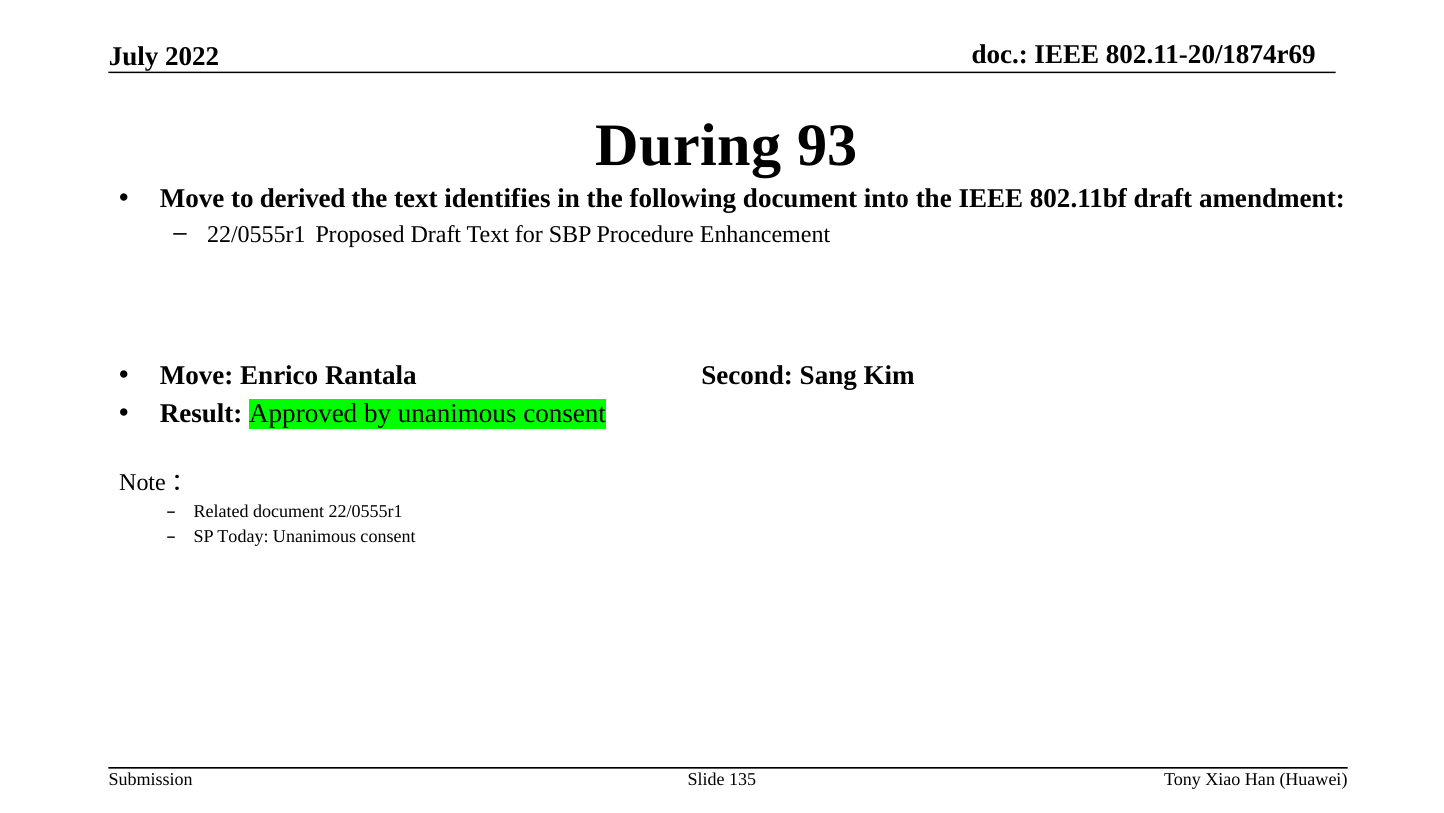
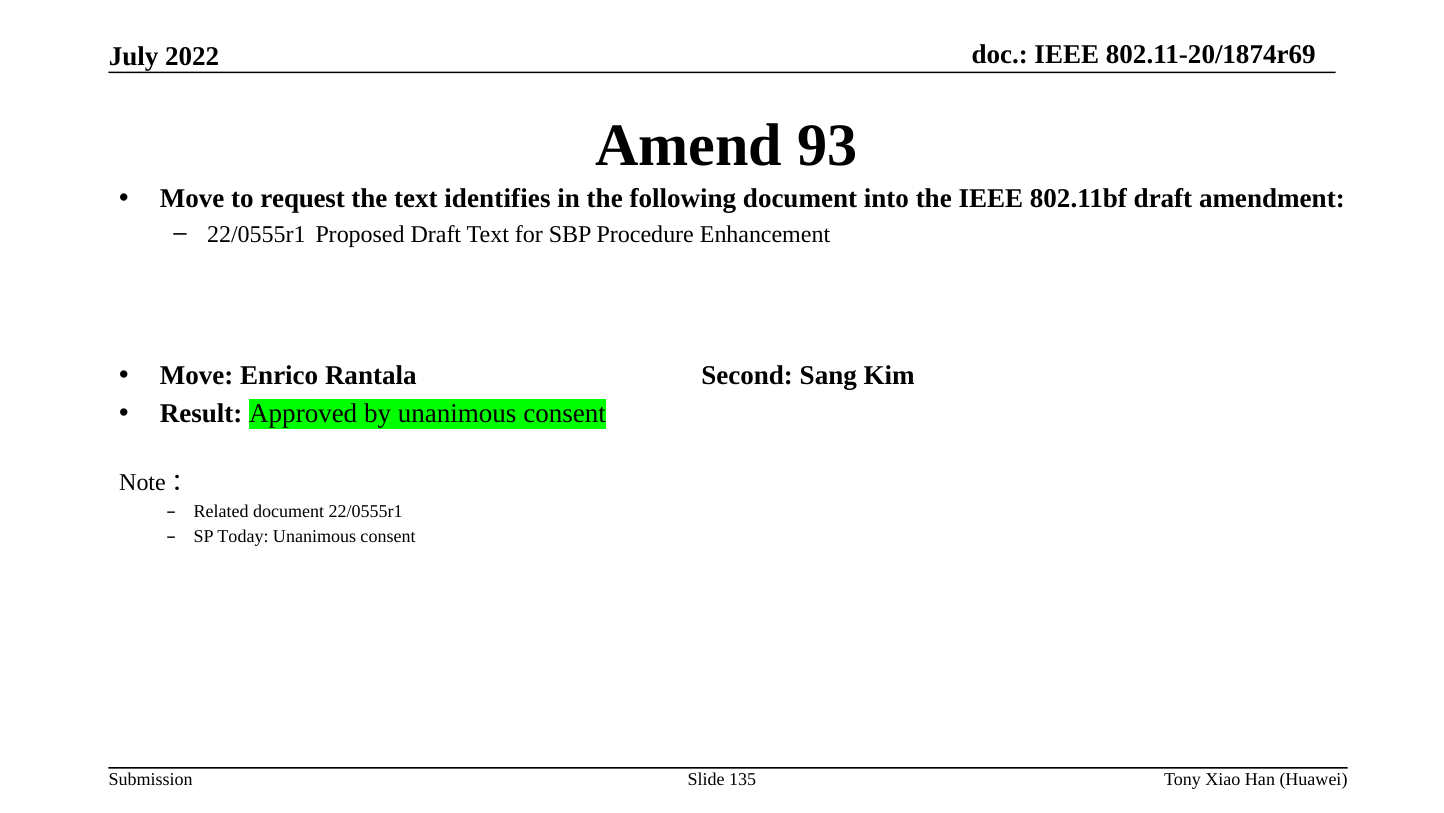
During: During -> Amend
derived: derived -> request
